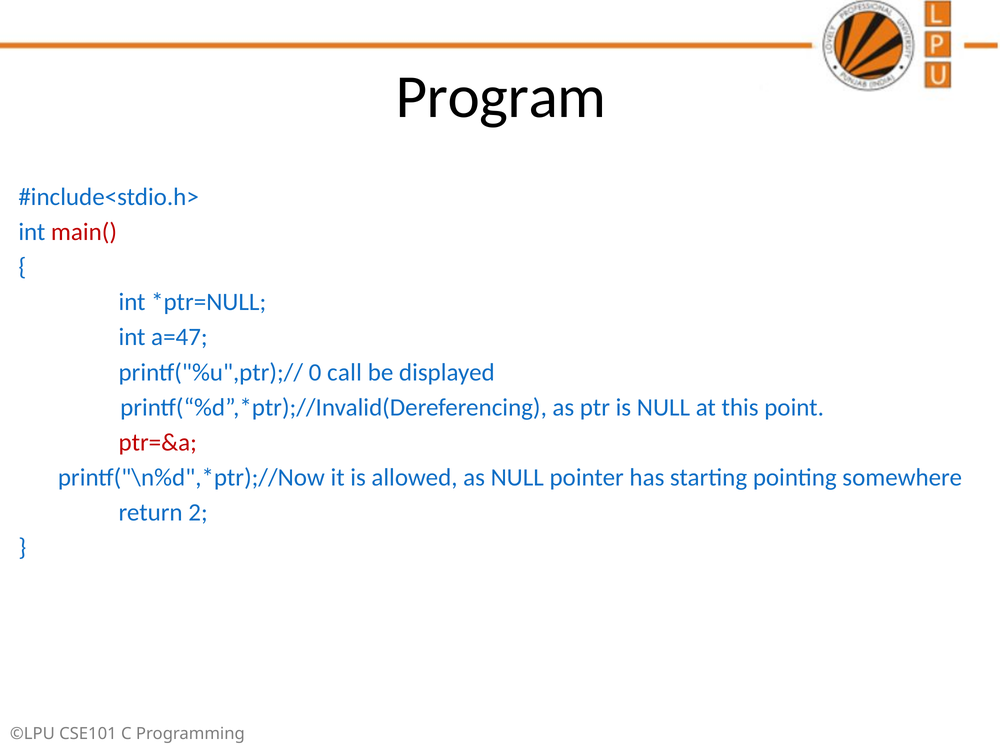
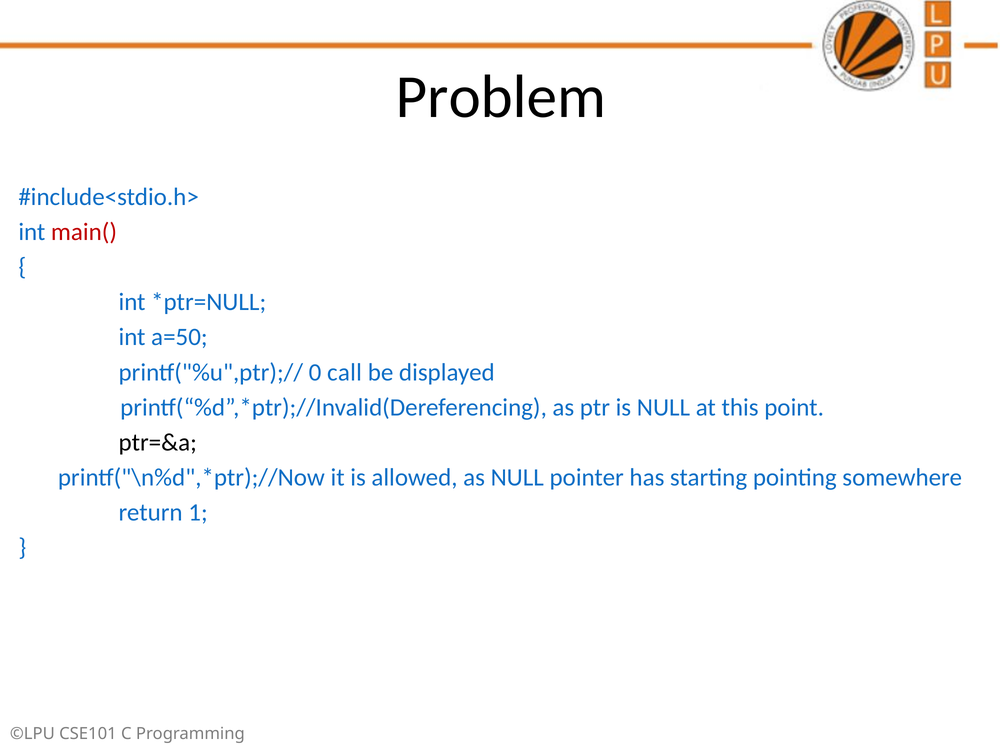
Program: Program -> Problem
a=47: a=47 -> a=50
ptr=&a colour: red -> black
2: 2 -> 1
